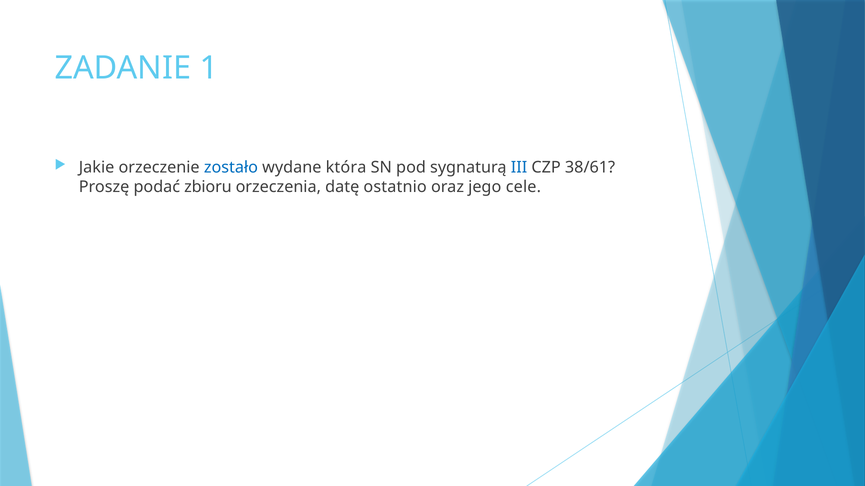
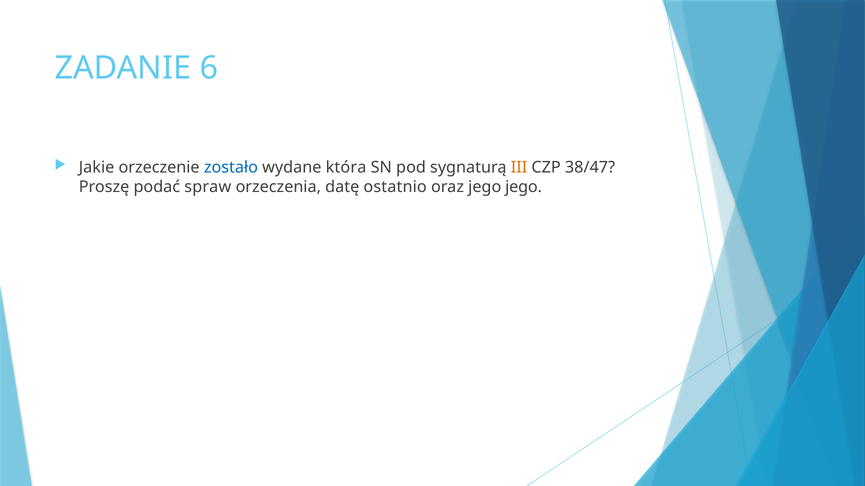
1: 1 -> 6
III colour: blue -> orange
38/61: 38/61 -> 38/47
zbioru: zbioru -> spraw
jego cele: cele -> jego
